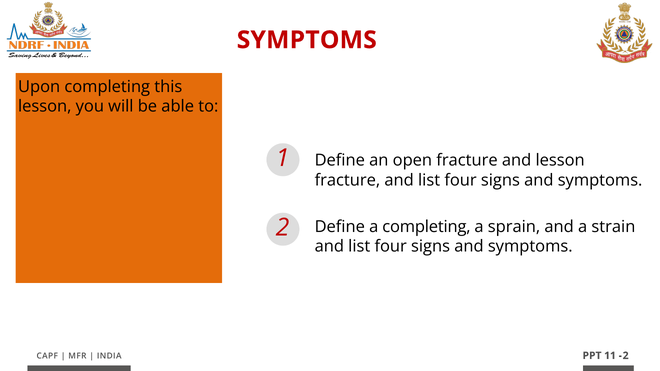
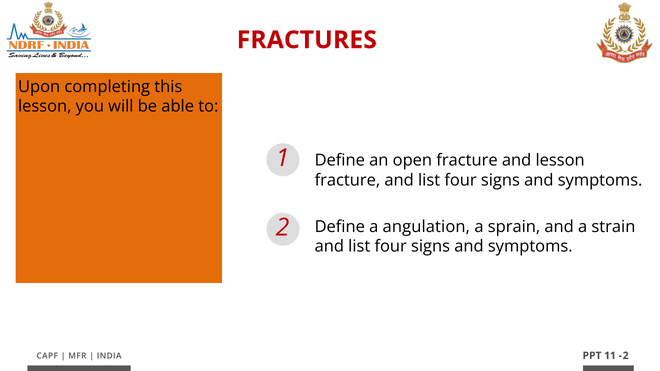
SYMPTOMS at (307, 40): SYMPTOMS -> FRACTURES
a completing: completing -> angulation
